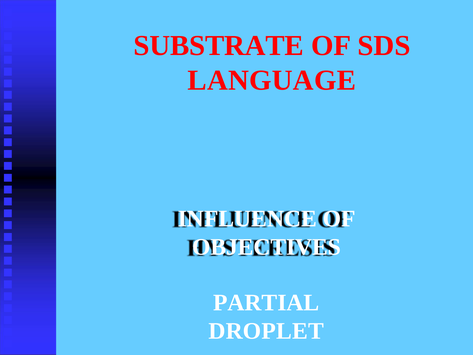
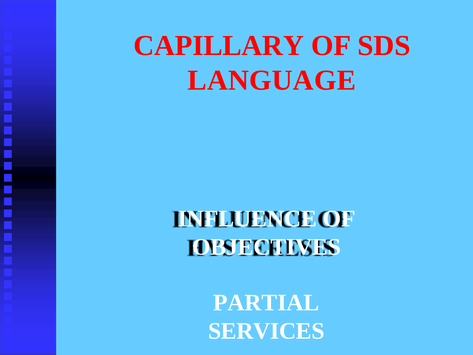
SUBSTRATE: SUBSTRATE -> CAPILLARY
DROPLET: DROPLET -> SERVICES
